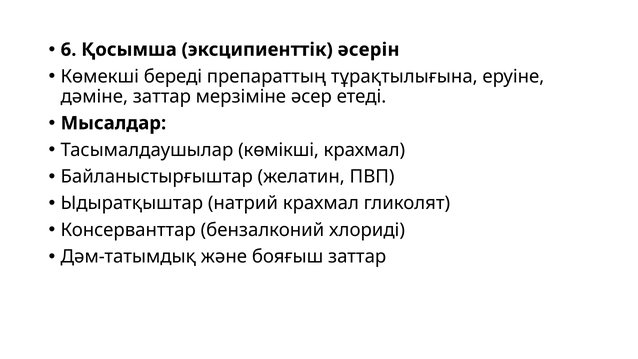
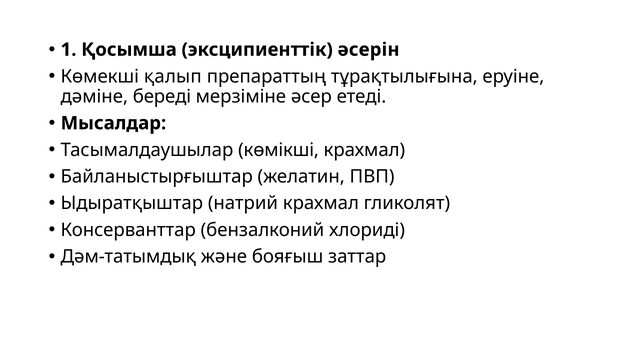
6: 6 -> 1
береді: береді -> қалып
дәміне заттар: заттар -> береді
